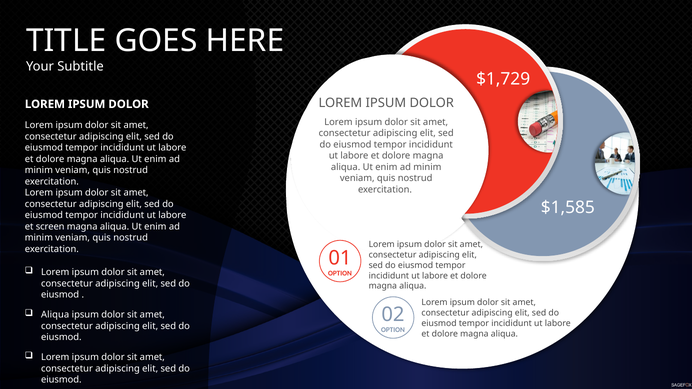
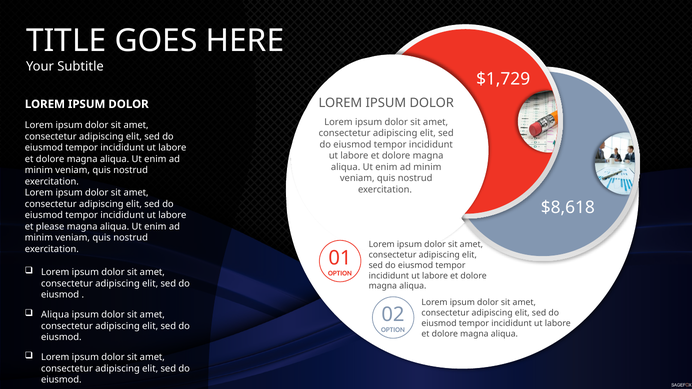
$1,585: $1,585 -> $8,618
screen: screen -> please
